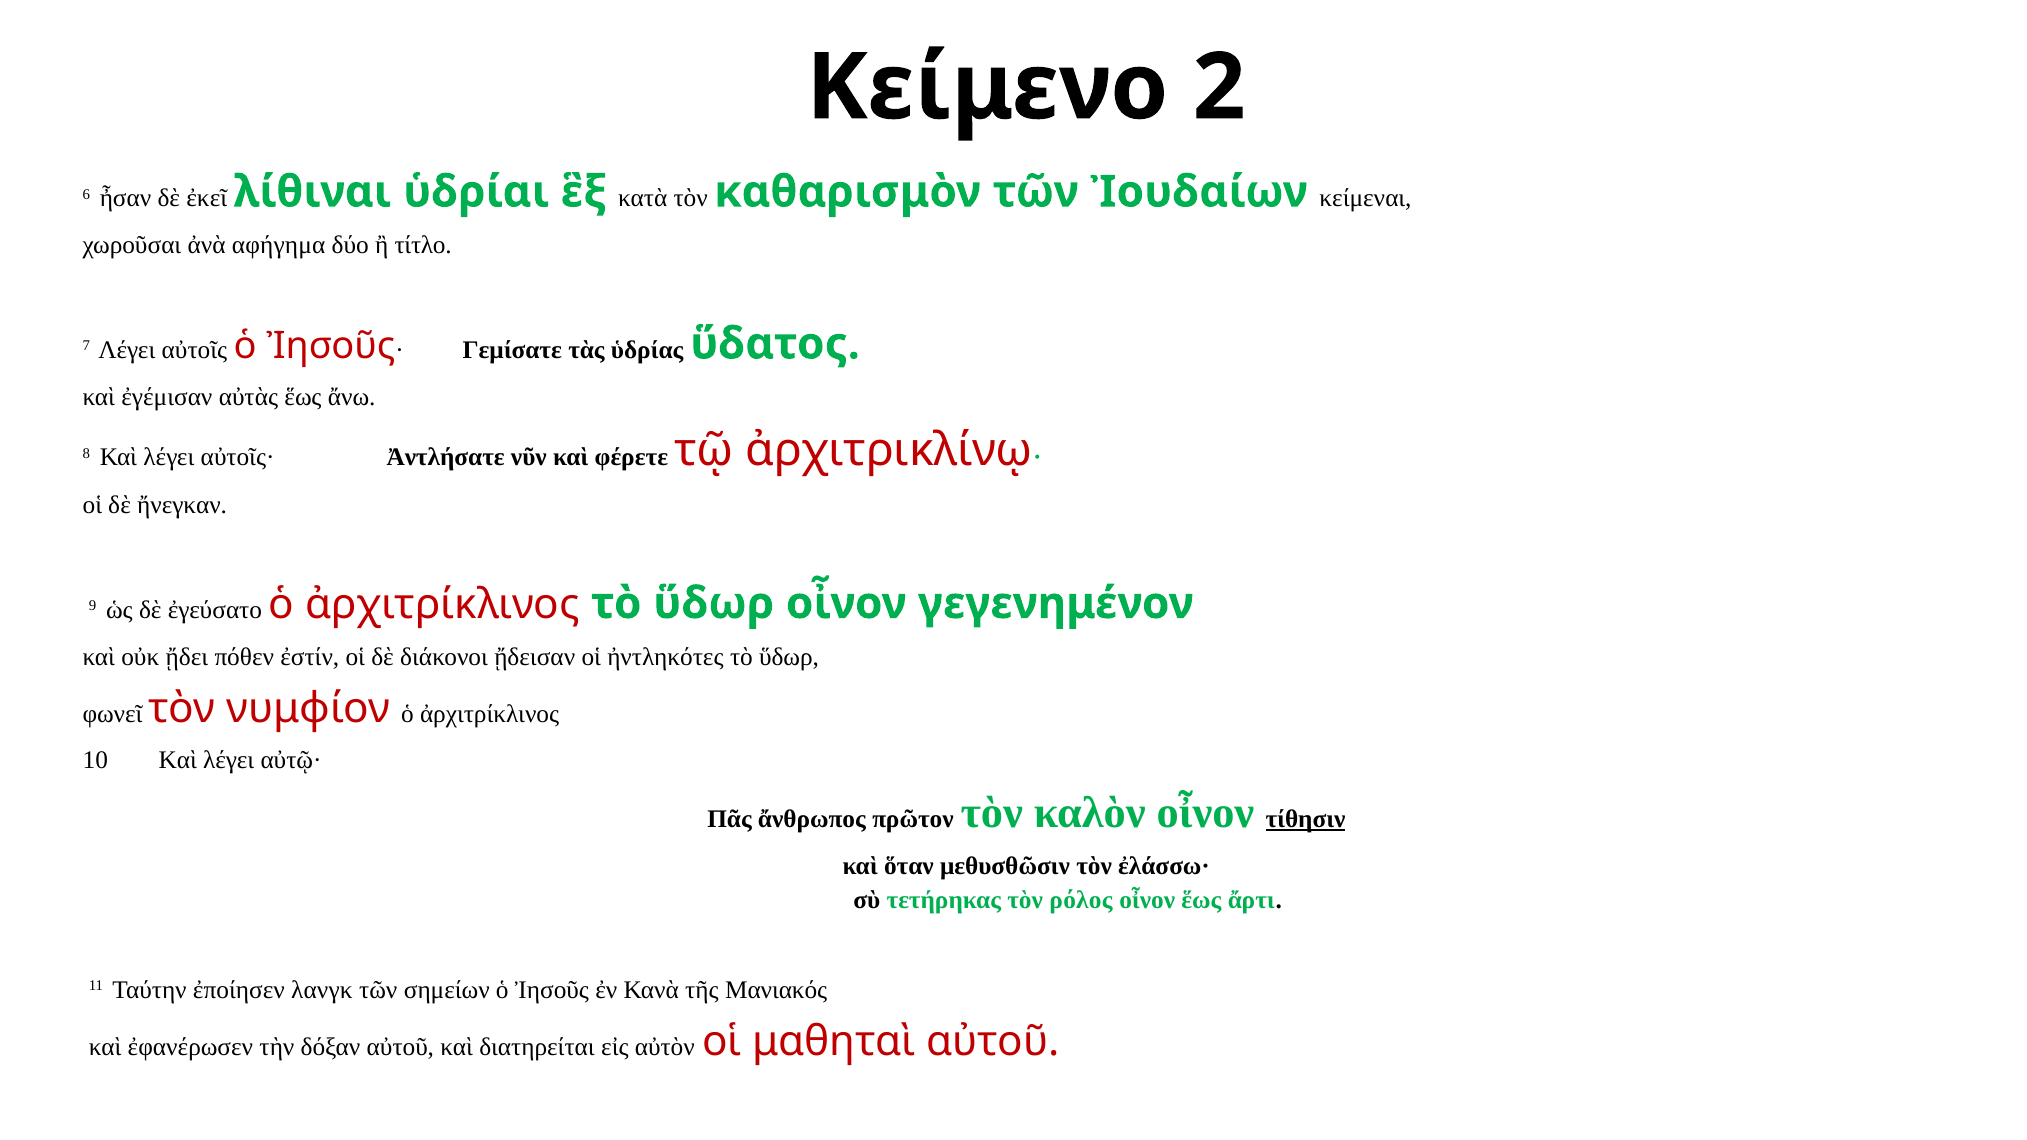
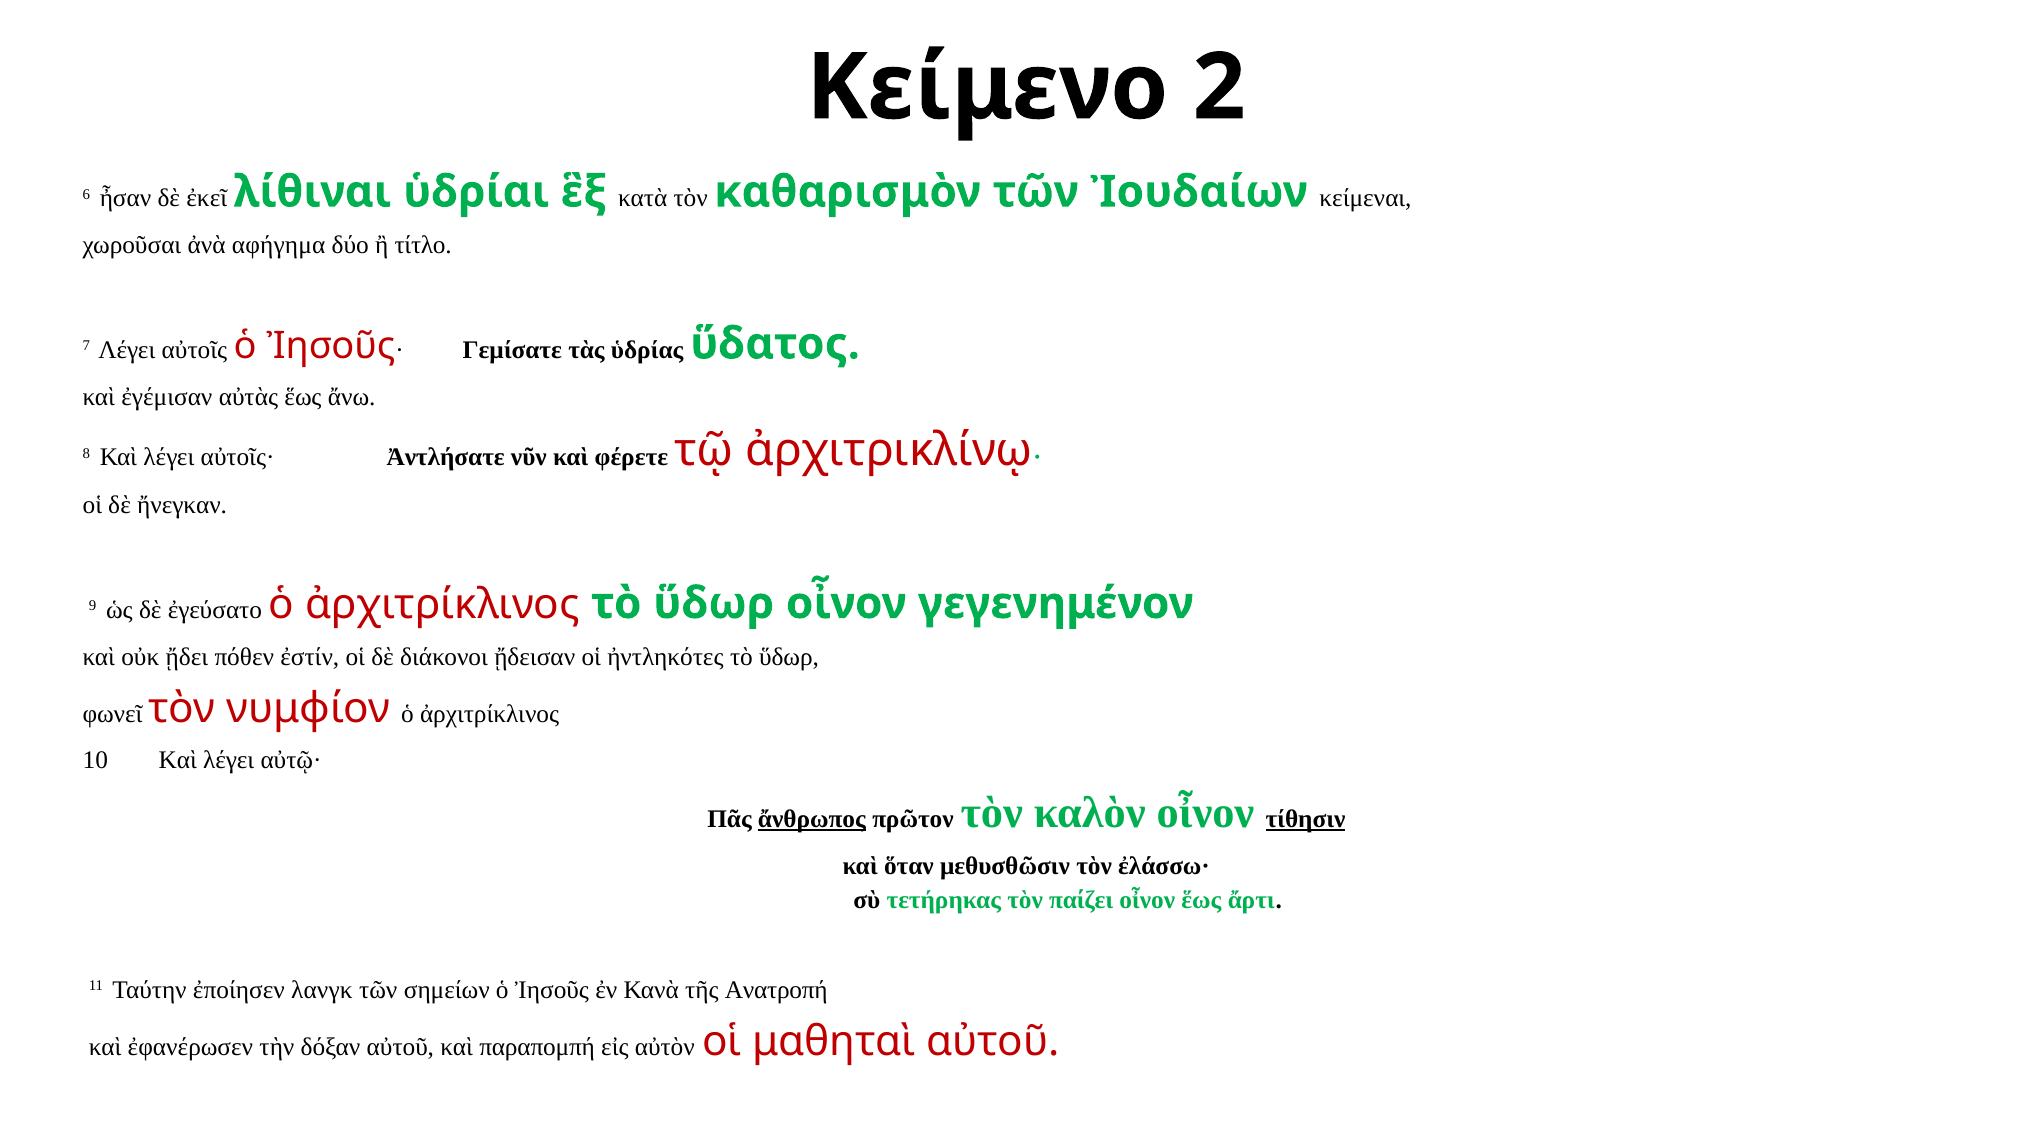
ἄνθρωπος underline: none -> present
ρόλος: ρόλος -> παίζει
Μανιακός: Μανιακός -> Ανατροπή
διατηρείται: διατηρείται -> παραπομπή
